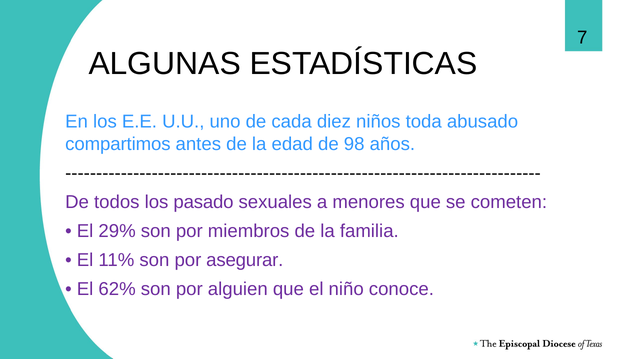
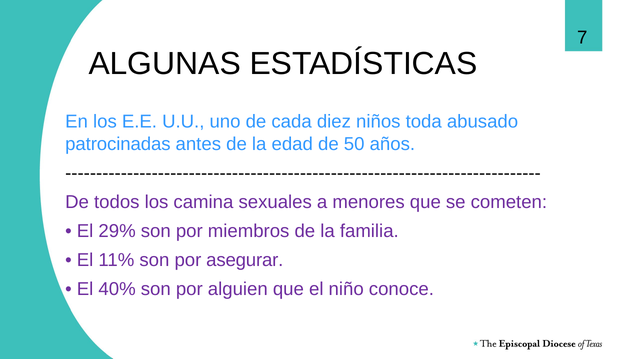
compartimos: compartimos -> patrocinadas
98: 98 -> 50
pasado: pasado -> camina
62%: 62% -> 40%
